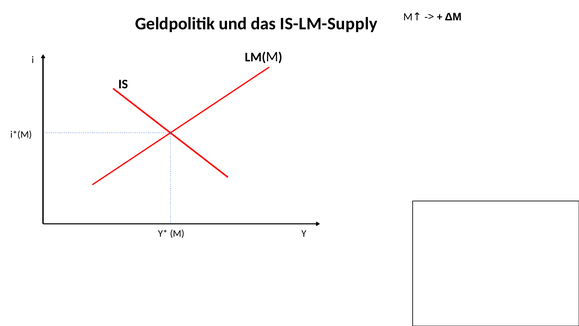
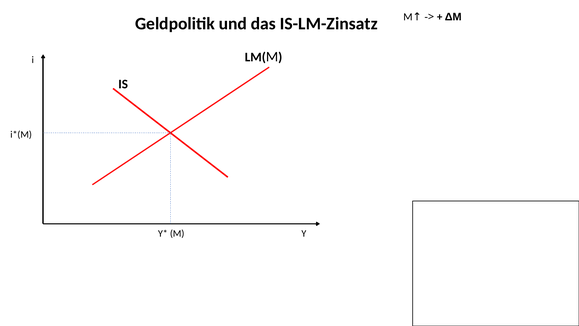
IS-LM-Supply: IS-LM-Supply -> IS-LM-Zinsatz
